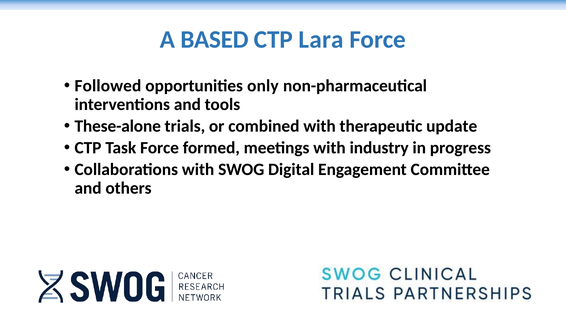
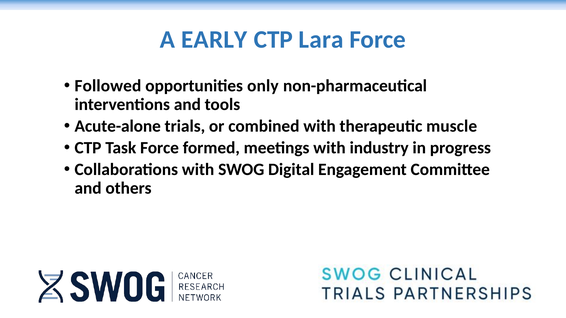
BASED: BASED -> EARLY
These-alone: These-alone -> Acute-alone
update: update -> muscle
